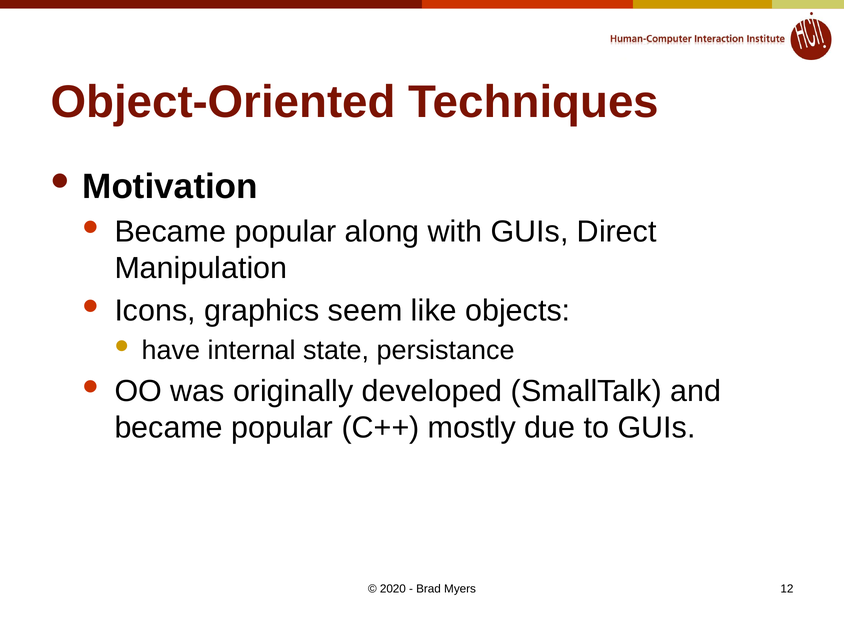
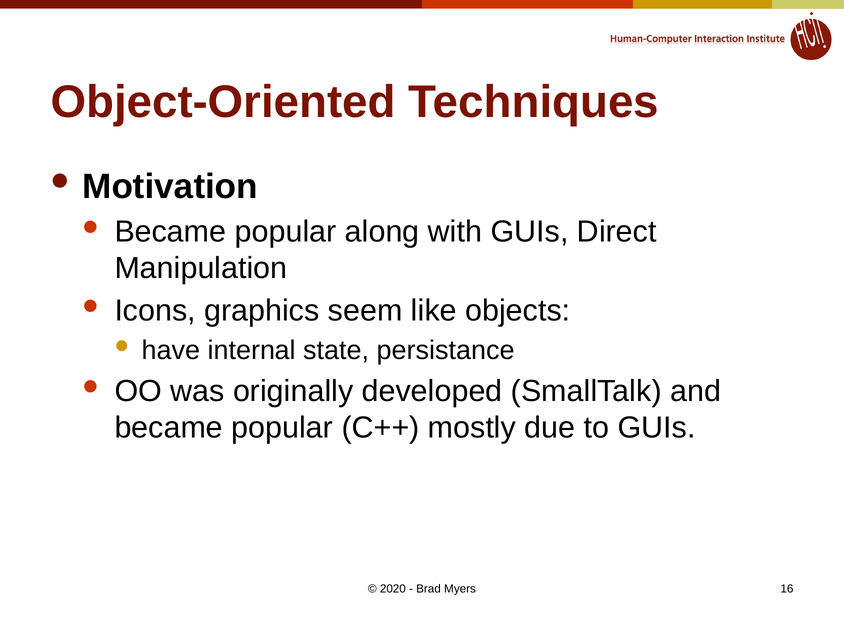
12: 12 -> 16
